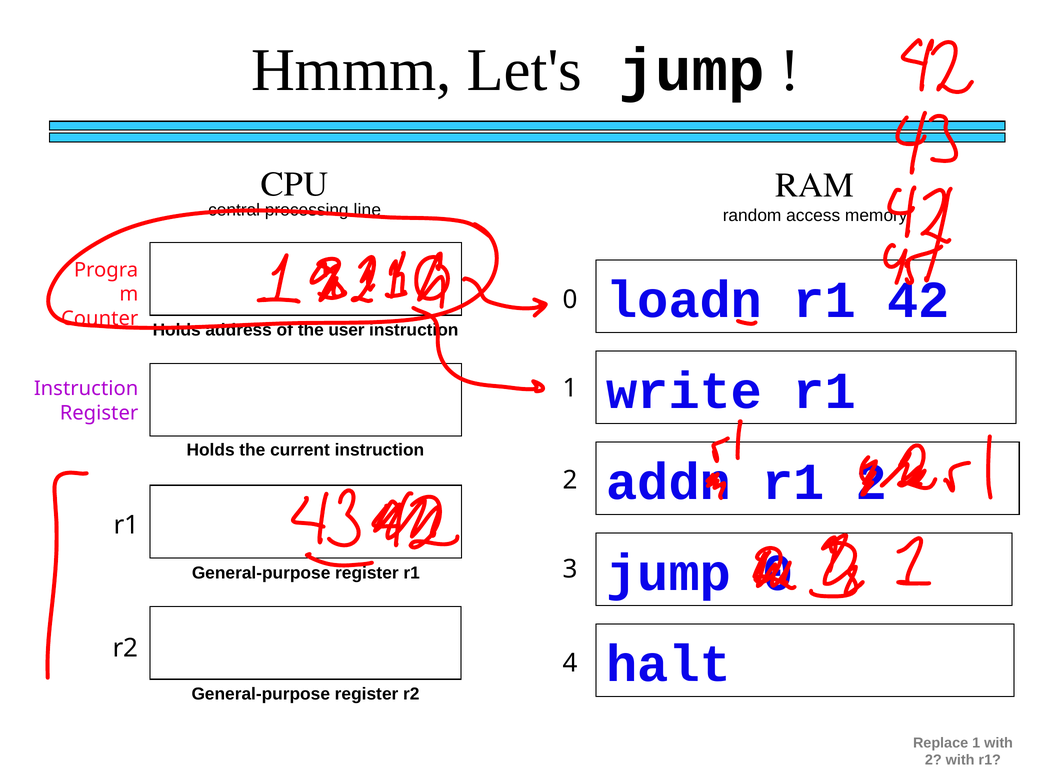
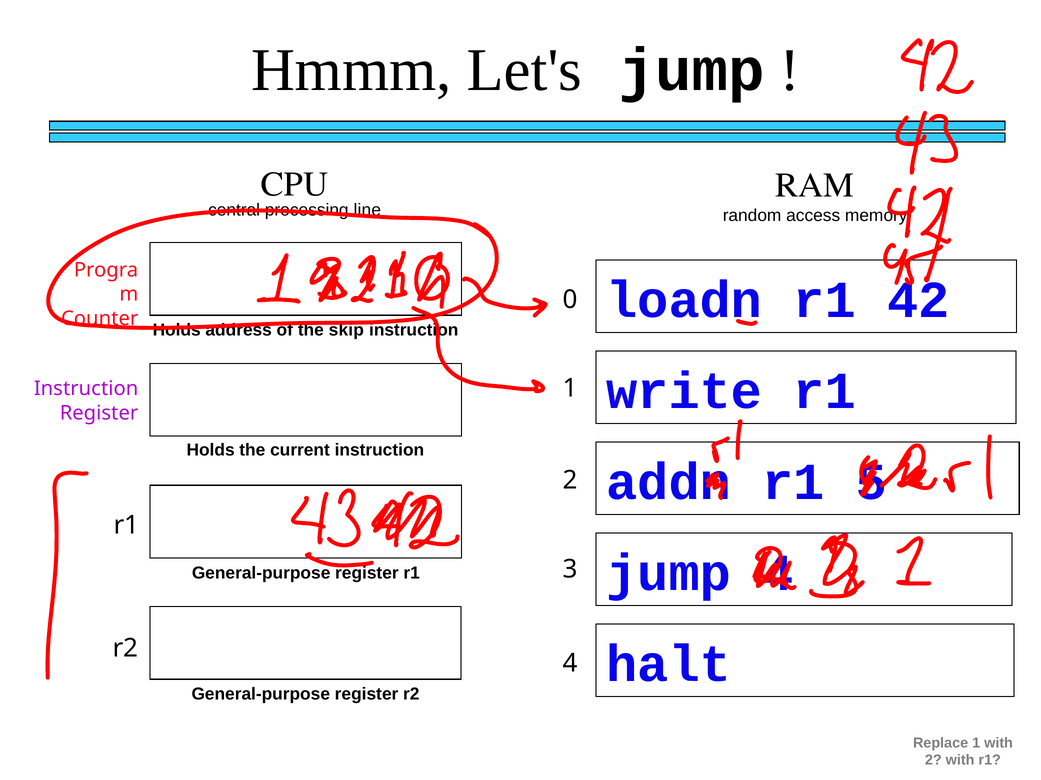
user: user -> skip
r1 2: 2 -> 5
jump 0: 0 -> 4
